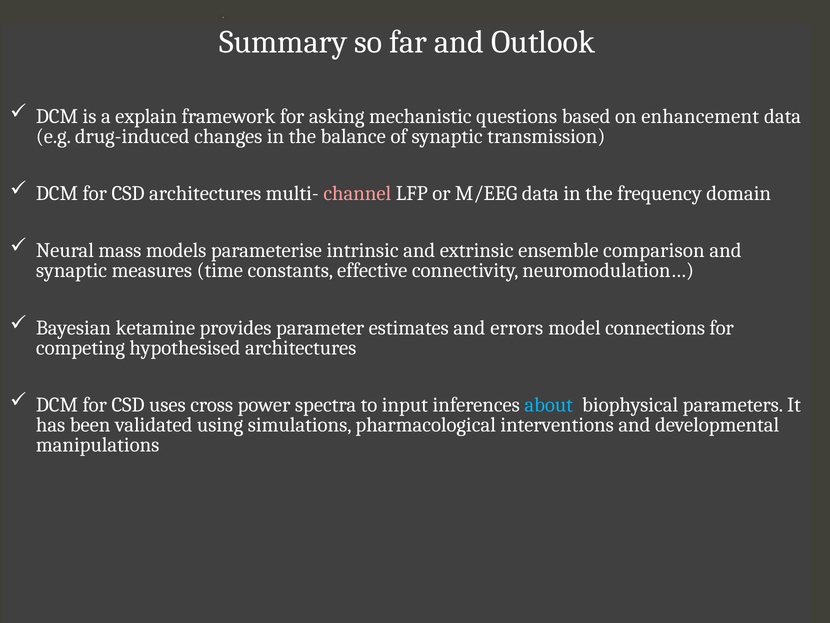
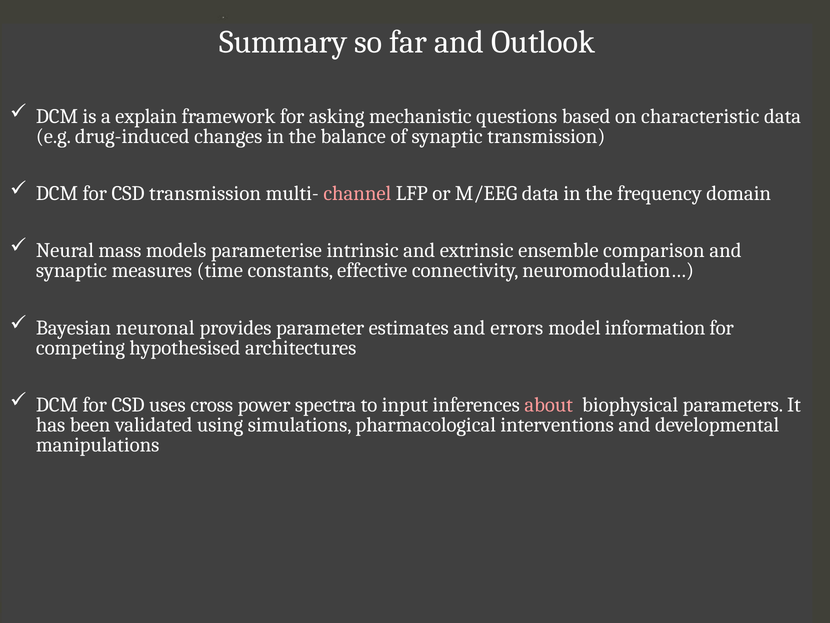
enhancement: enhancement -> characteristic
CSD architectures: architectures -> transmission
ketamine: ketamine -> neuronal
connections: connections -> information
about colour: light blue -> pink
